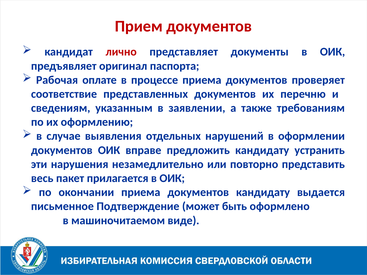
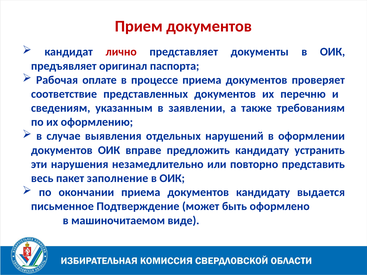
прилагается: прилагается -> заполнение
